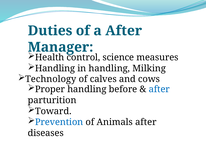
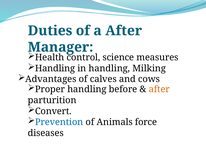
Technology: Technology -> Advantages
after at (159, 90) colour: blue -> orange
Toward: Toward -> Convert
Animals after: after -> force
